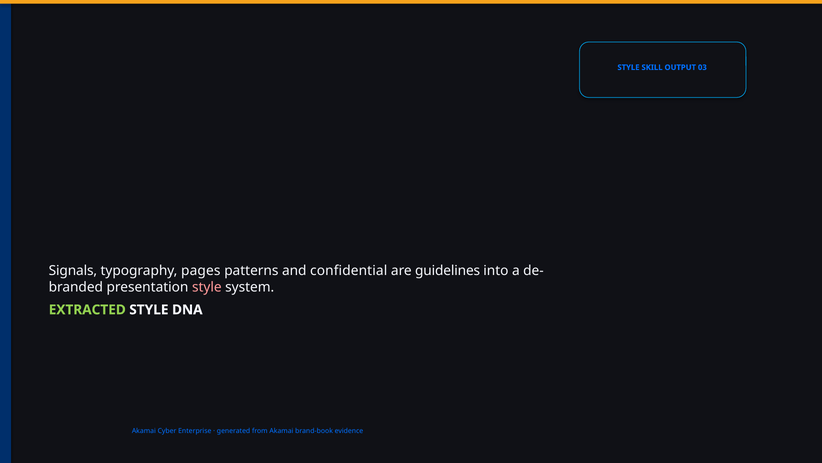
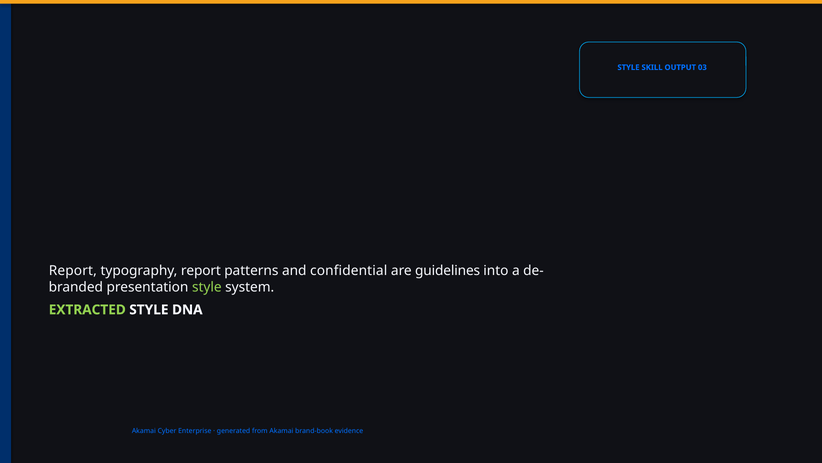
Signals at (73, 270): Signals -> Report
typography pages: pages -> report
style at (207, 287) colour: pink -> light green
